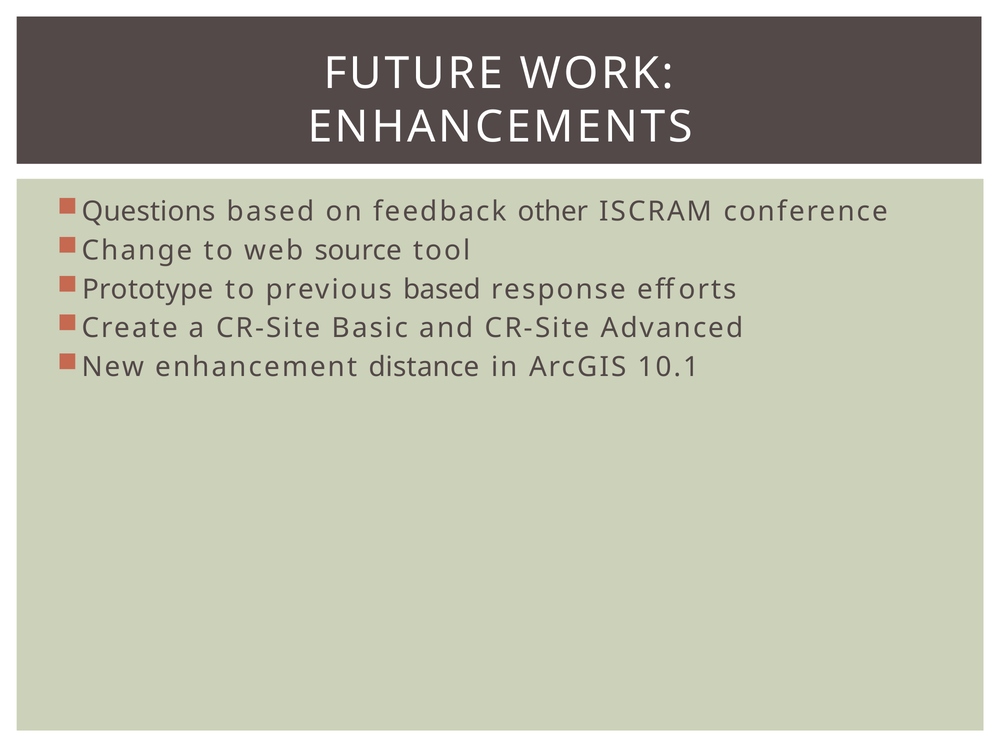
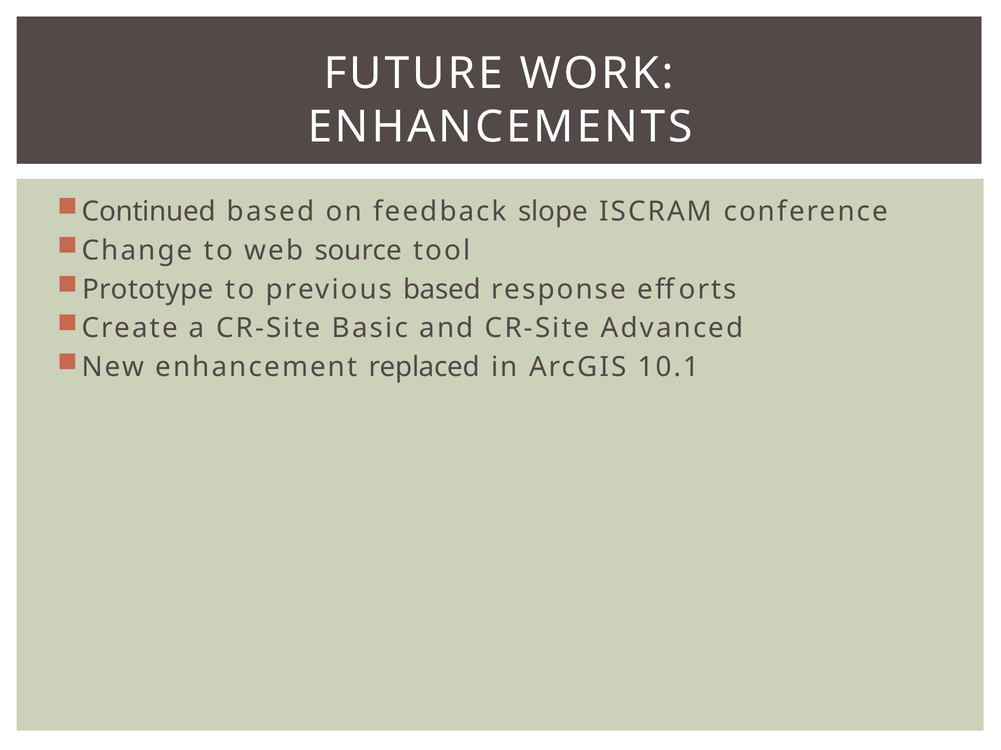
Questions: Questions -> Continued
other: other -> slope
distance: distance -> replaced
